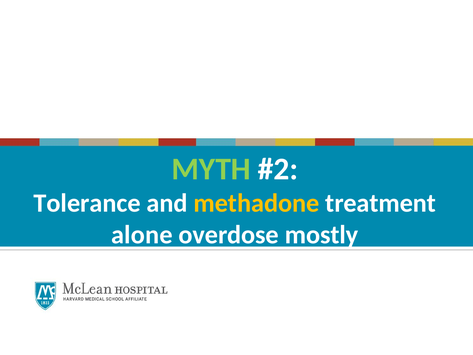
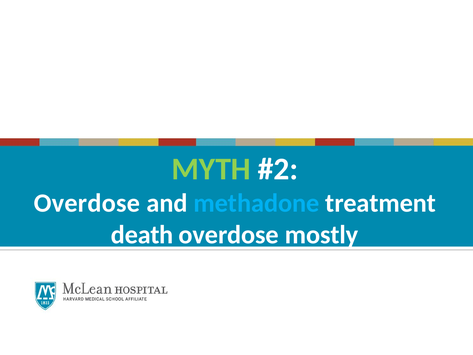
Tolerance at (87, 203): Tolerance -> Overdose
methadone colour: yellow -> light blue
alone: alone -> death
